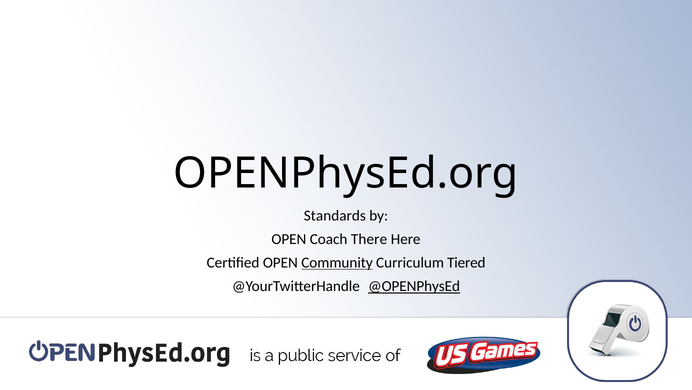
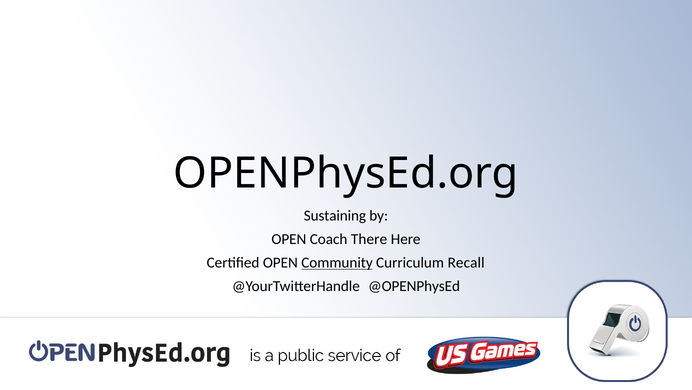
Standards: Standards -> Sustaining
Tiered: Tiered -> Recall
@OPENPhysEd underline: present -> none
